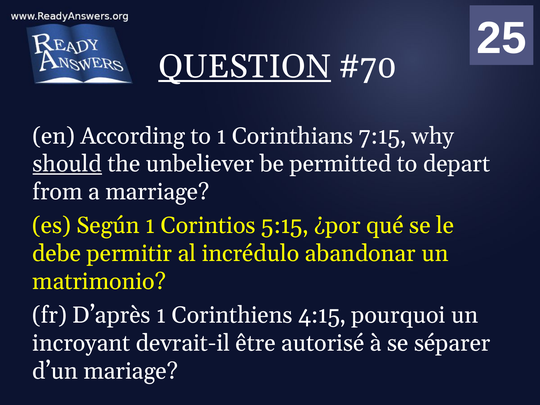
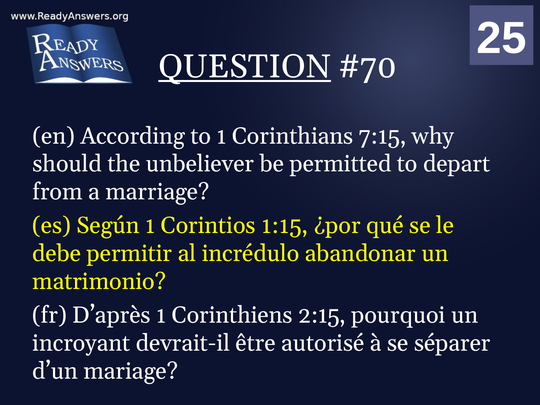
should underline: present -> none
5:15: 5:15 -> 1:15
4:15: 4:15 -> 2:15
